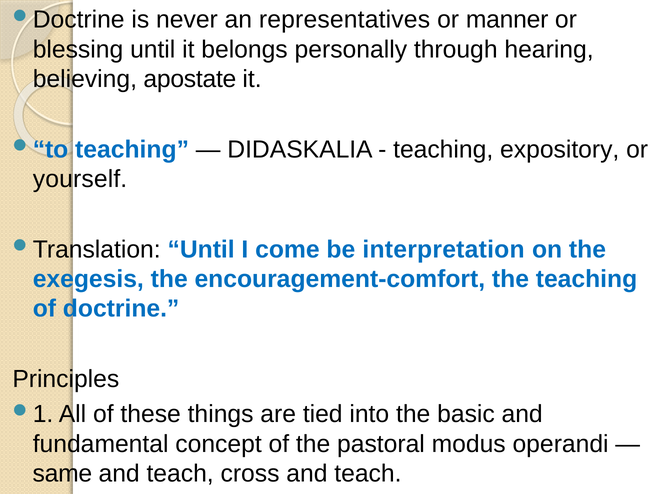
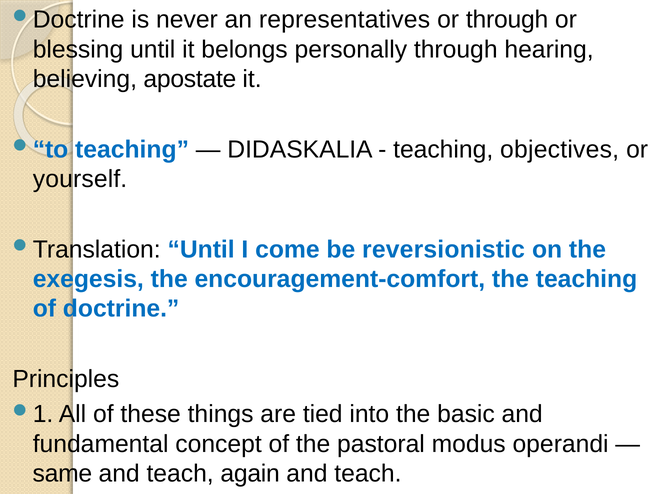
or manner: manner -> through
expository: expository -> objectives
interpretation: interpretation -> reversionistic
cross: cross -> again
